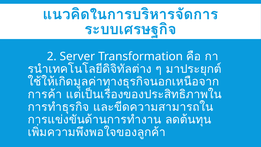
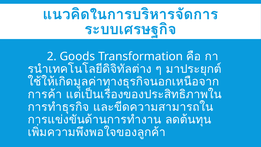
Server: Server -> Goods
